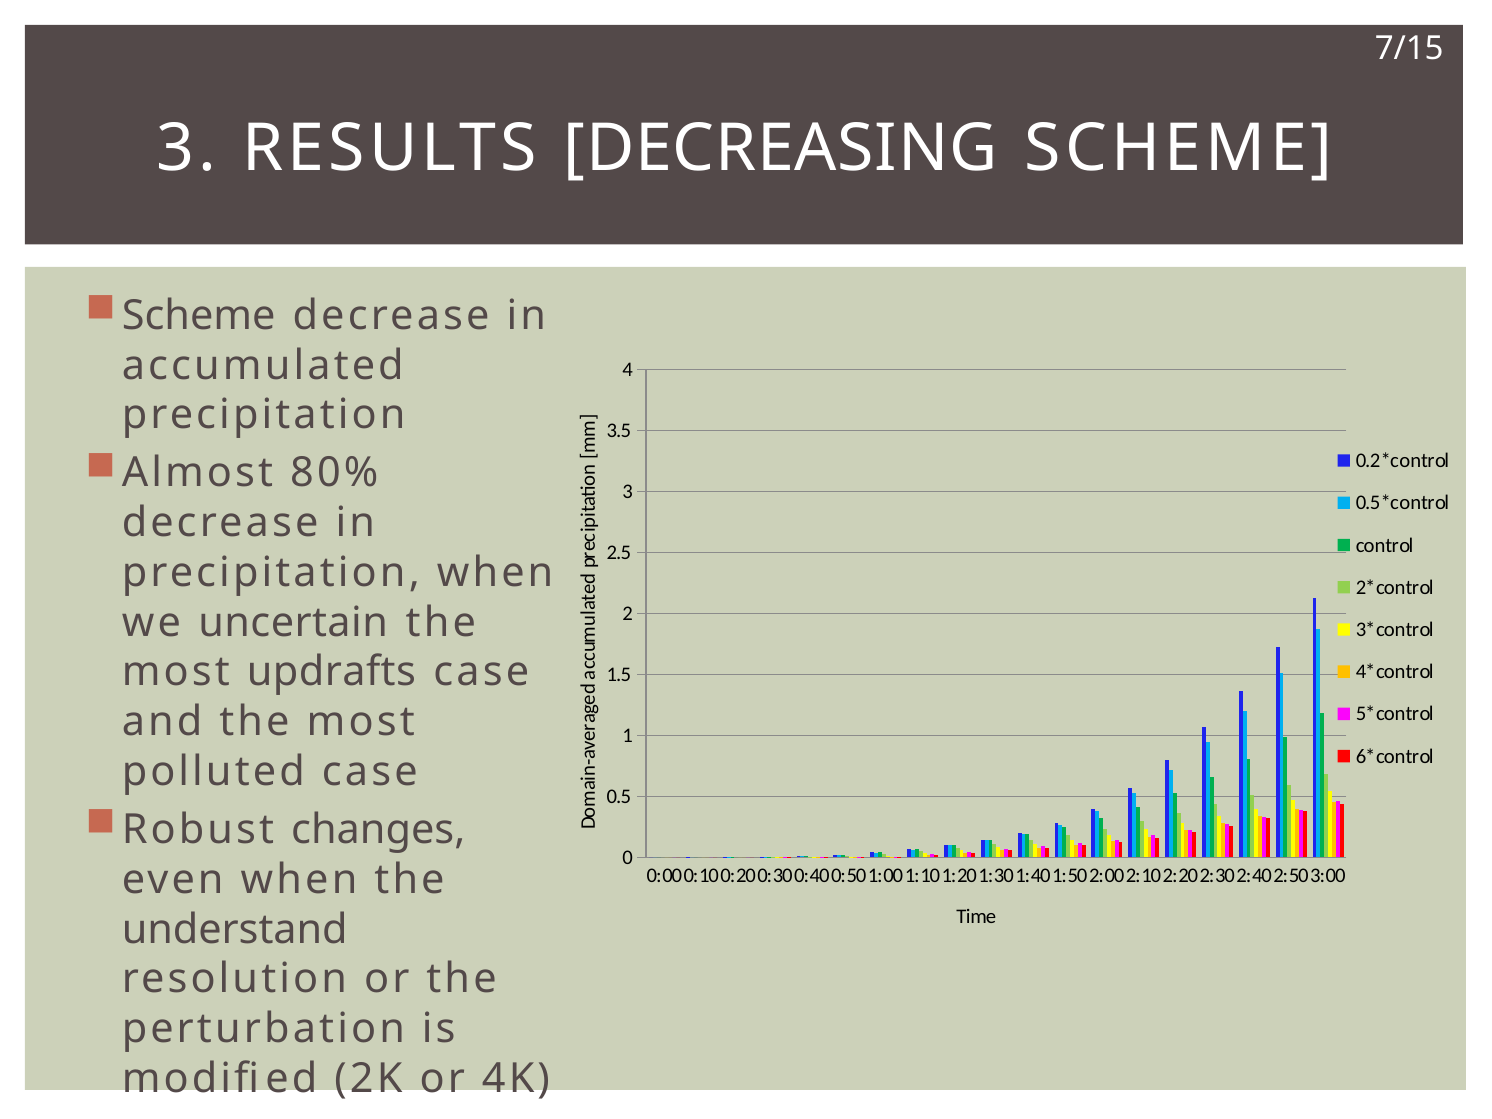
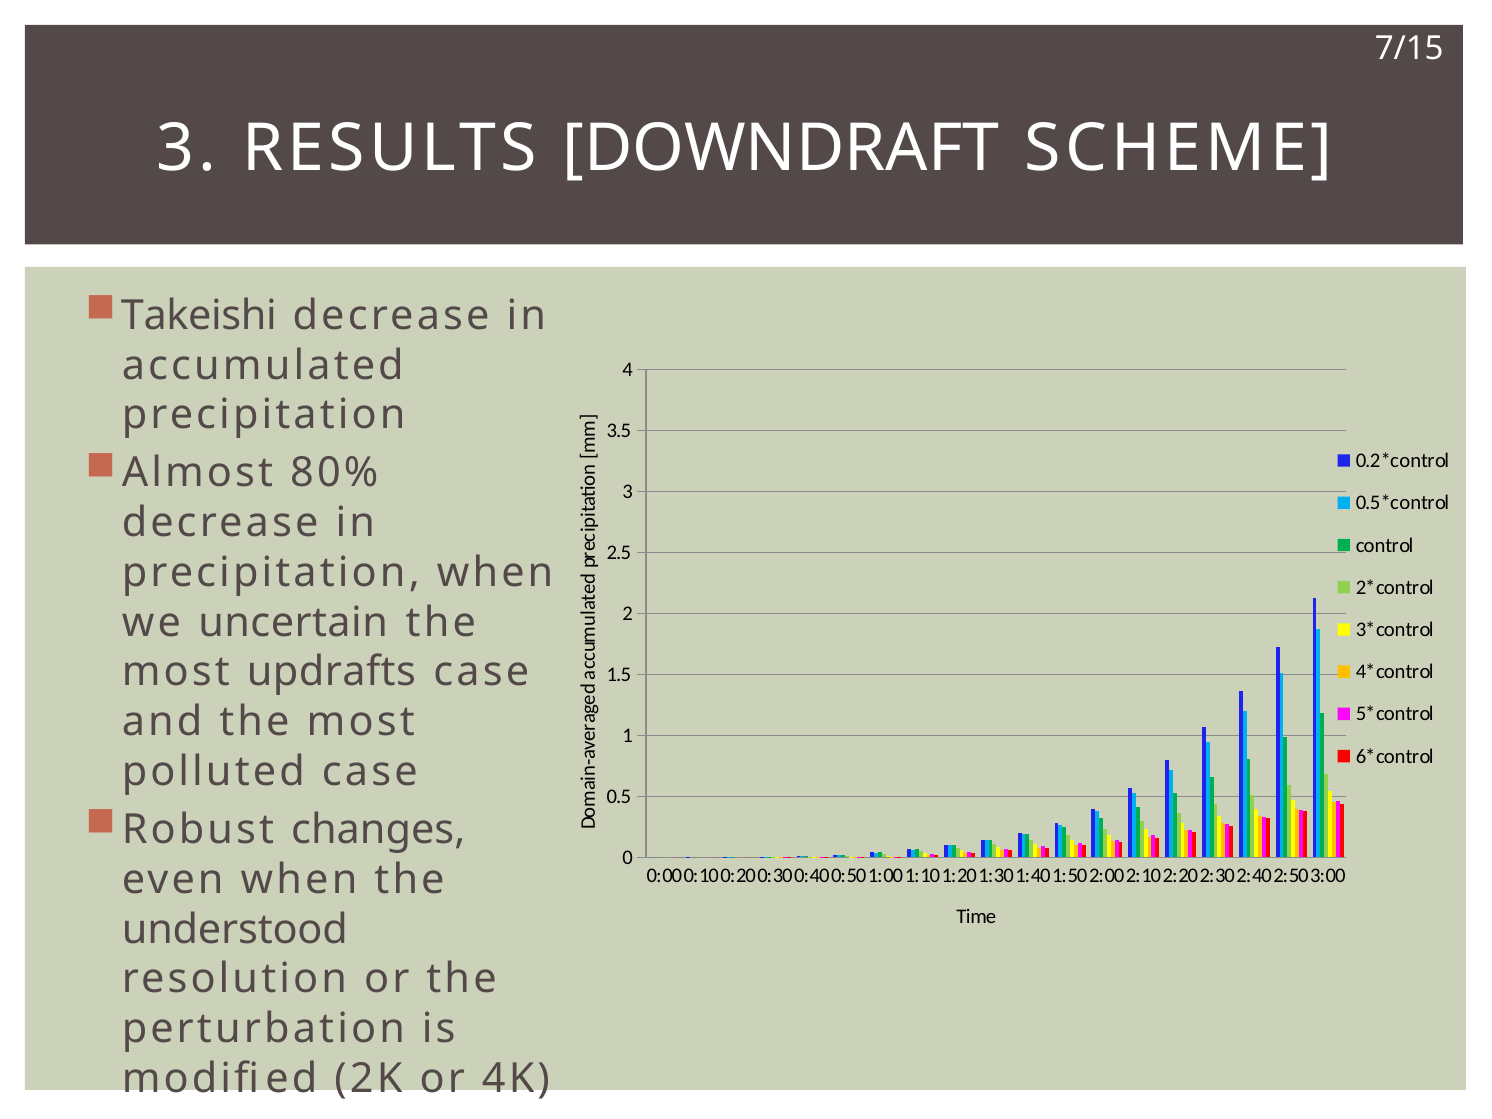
DECREASING: DECREASING -> DOWNDRAFT
Scheme at (199, 316): Scheme -> Takeishi
understand: understand -> understood
